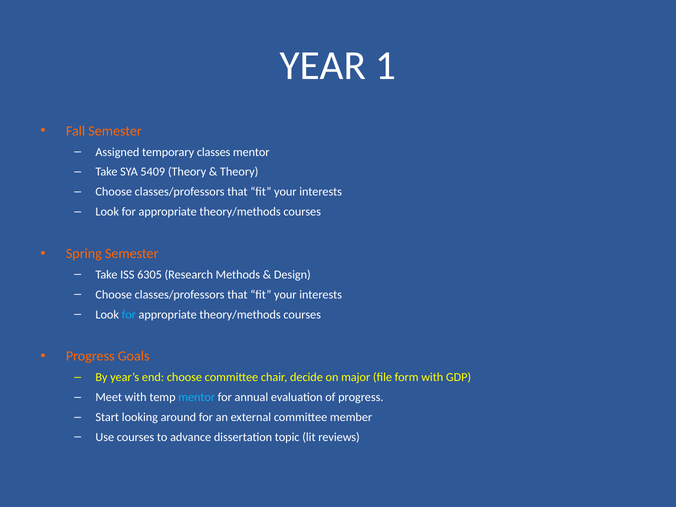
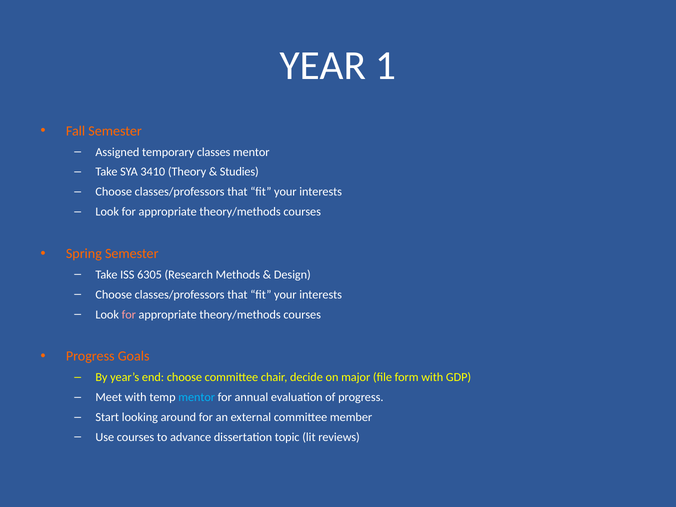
5409: 5409 -> 3410
Theory at (239, 172): Theory -> Studies
for at (129, 314) colour: light blue -> pink
